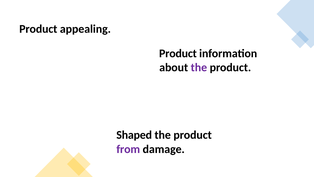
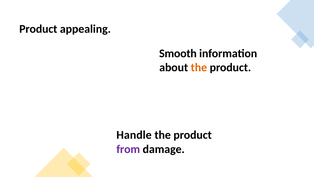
Product at (178, 53): Product -> Smooth
the at (199, 67) colour: purple -> orange
Shaped: Shaped -> Handle
